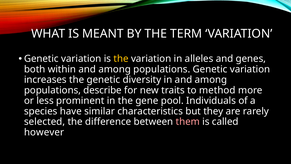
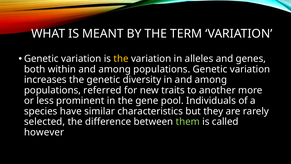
describe: describe -> referred
method: method -> another
them colour: pink -> light green
